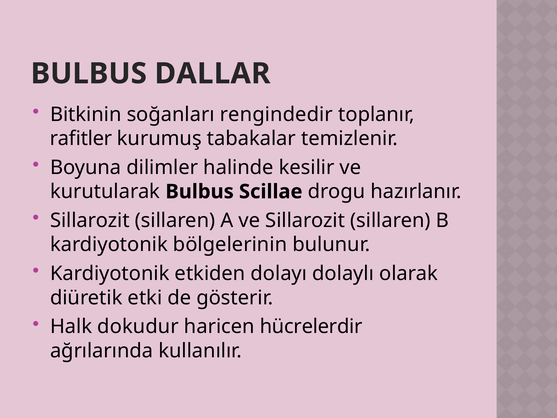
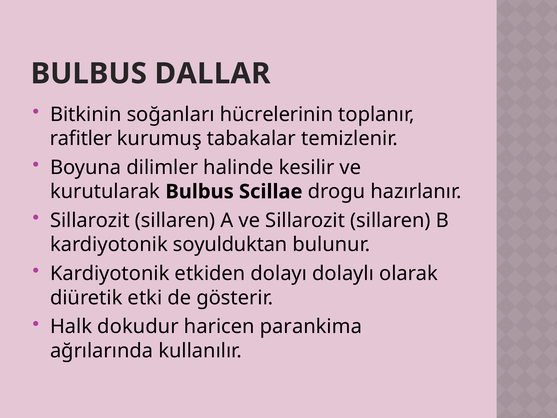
rengindedir: rengindedir -> hücrelerinin
bölgelerinin: bölgelerinin -> soyulduktan
hücrelerdir: hücrelerdir -> parankima
